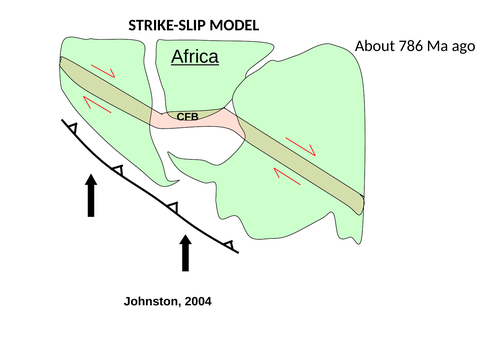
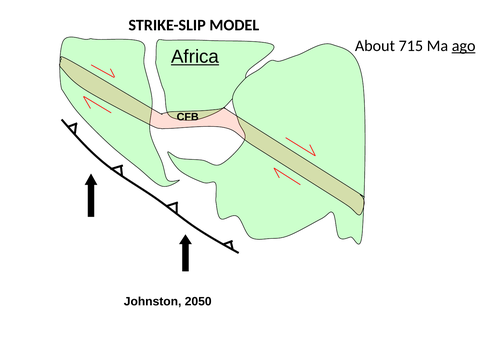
786: 786 -> 715
ago underline: none -> present
2004: 2004 -> 2050
